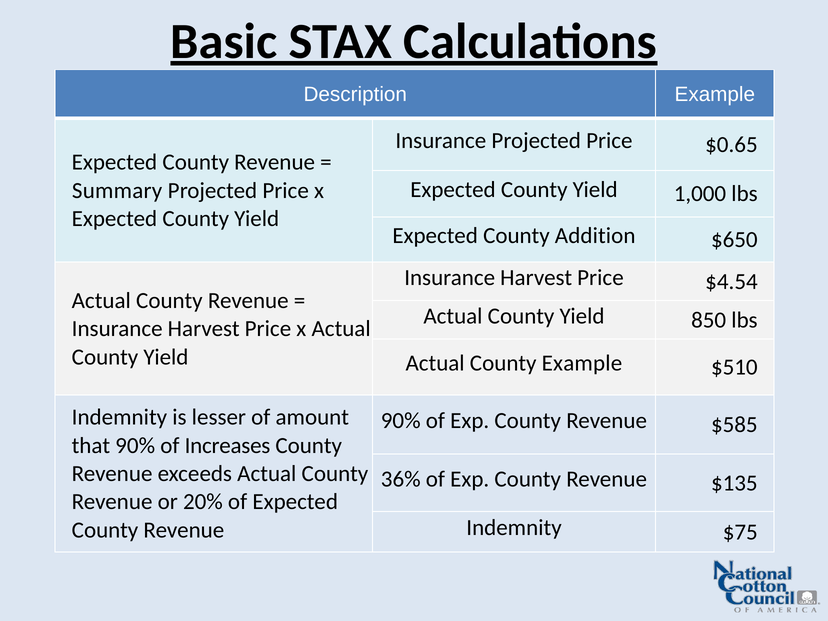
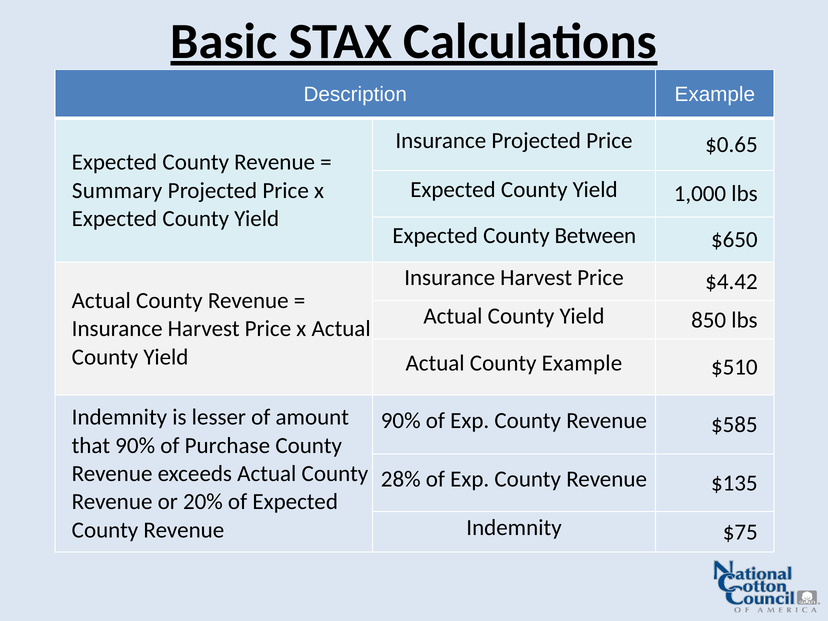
Addition: Addition -> Between
$4.54: $4.54 -> $4.42
Increases: Increases -> Purchase
36%: 36% -> 28%
